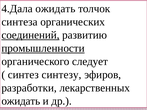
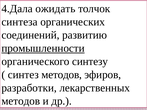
соединений underline: present -> none
следует: следует -> синтезу
синтез синтезу: синтезу -> методов
ожидать at (21, 101): ожидать -> методов
